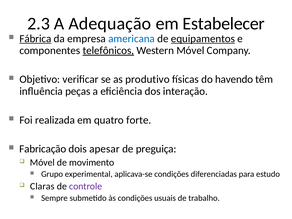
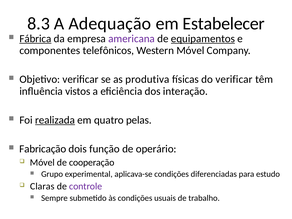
2.3: 2.3 -> 8.3
americana colour: blue -> purple
telefônicos underline: present -> none
produtivo: produtivo -> produtiva
do havendo: havendo -> verificar
peças: peças -> vistos
realizada underline: none -> present
forte: forte -> pelas
apesar: apesar -> função
preguiça: preguiça -> operário
movimento: movimento -> cooperação
